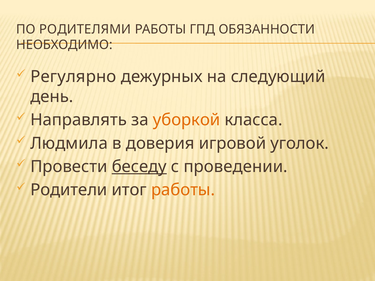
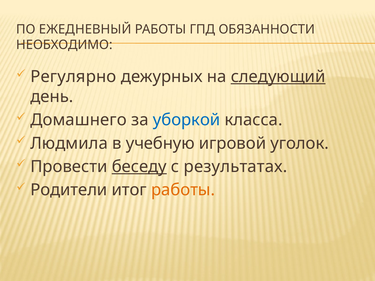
РОДИТЕЛЯМИ: РОДИТЕЛЯМИ -> ЕЖЕДНЕВНЫЙ
следующий underline: none -> present
Направлять: Направлять -> Домашнего
уборкой colour: orange -> blue
доверия: доверия -> учебную
проведении: проведении -> результатах
